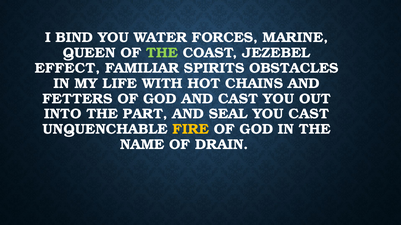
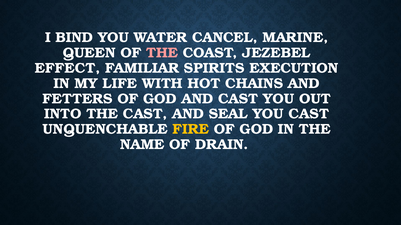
FORCES: FORCES -> CANCEL
THE at (162, 53) colour: light green -> pink
OBSTACLES: OBSTACLES -> EXECUTION
THE PART: PART -> CAST
